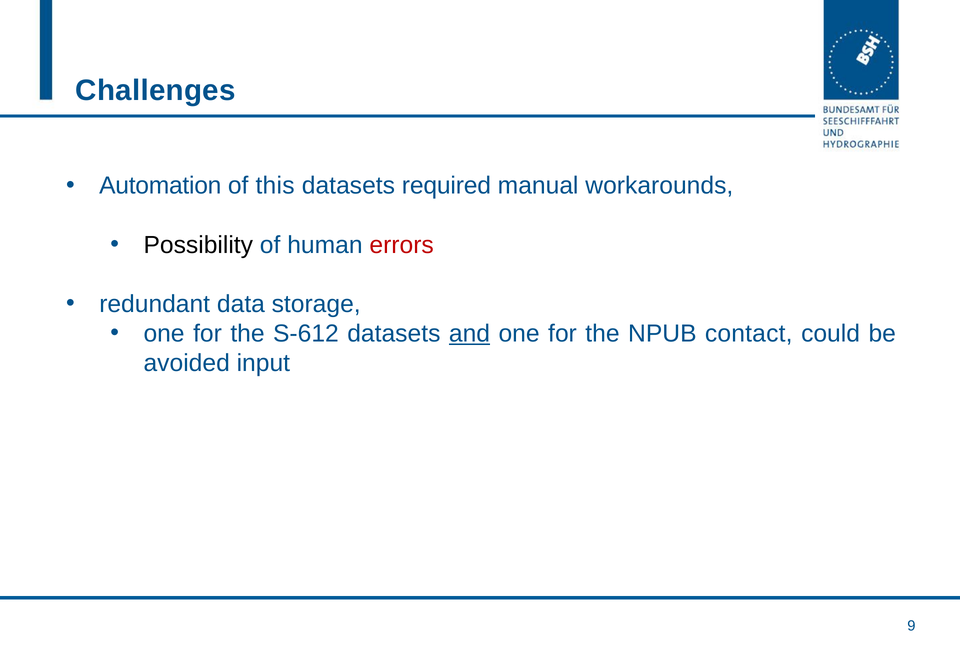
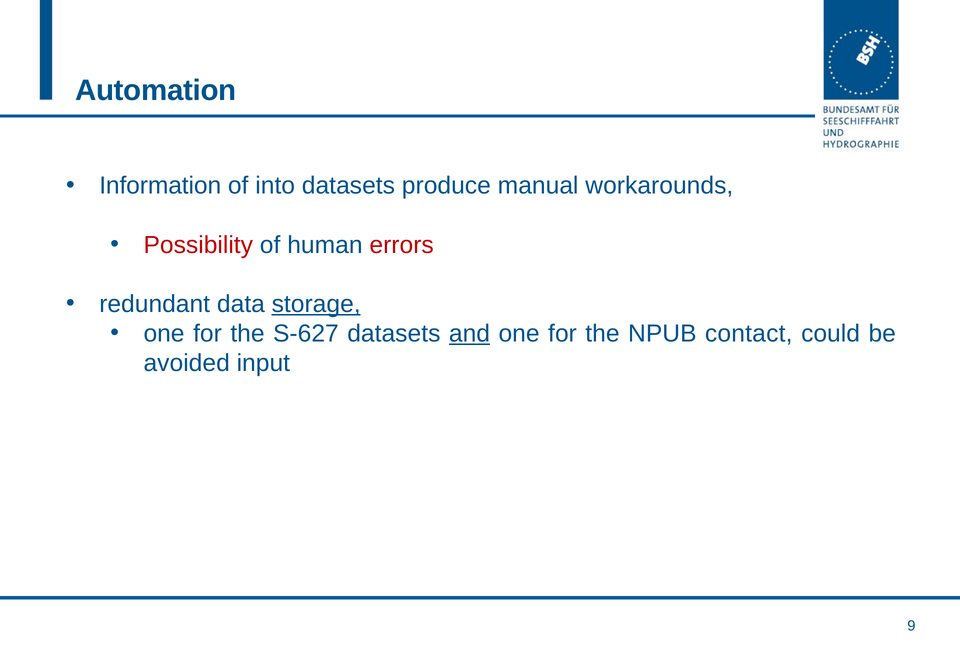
Challenges: Challenges -> Automation
Automation: Automation -> Information
this: this -> into
required: required -> produce
Possibility colour: black -> red
storage underline: none -> present
S-612: S-612 -> S-627
